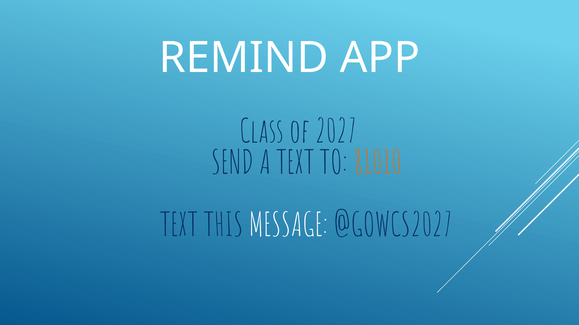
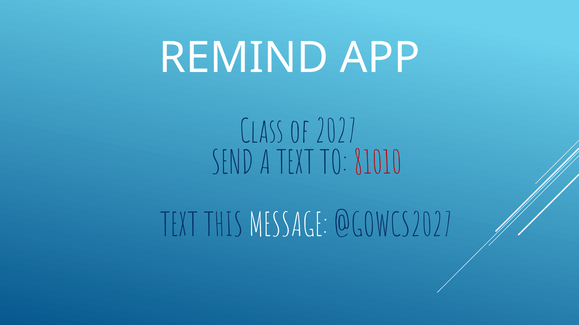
81010 colour: orange -> red
